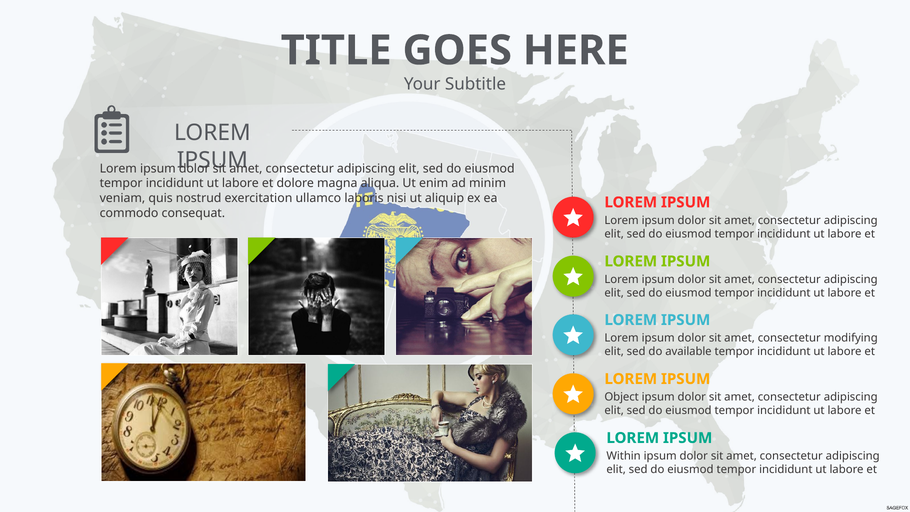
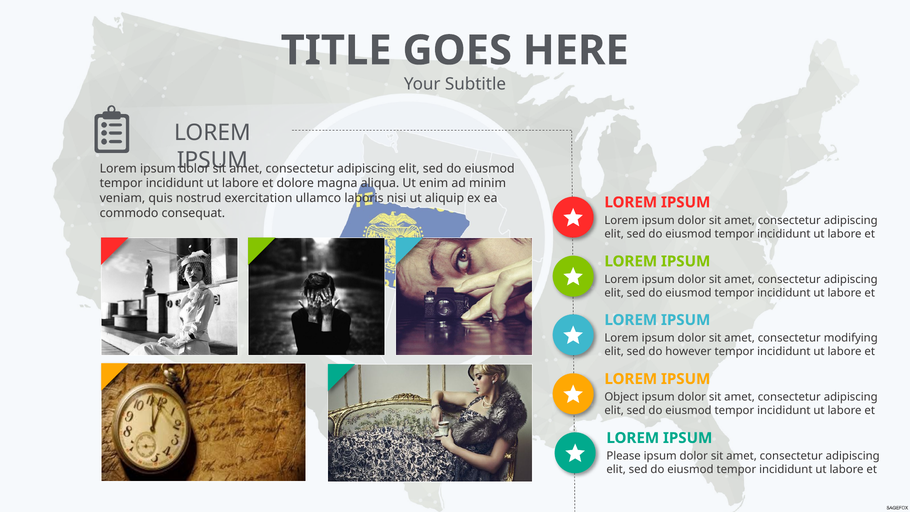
available: available -> however
Within: Within -> Please
